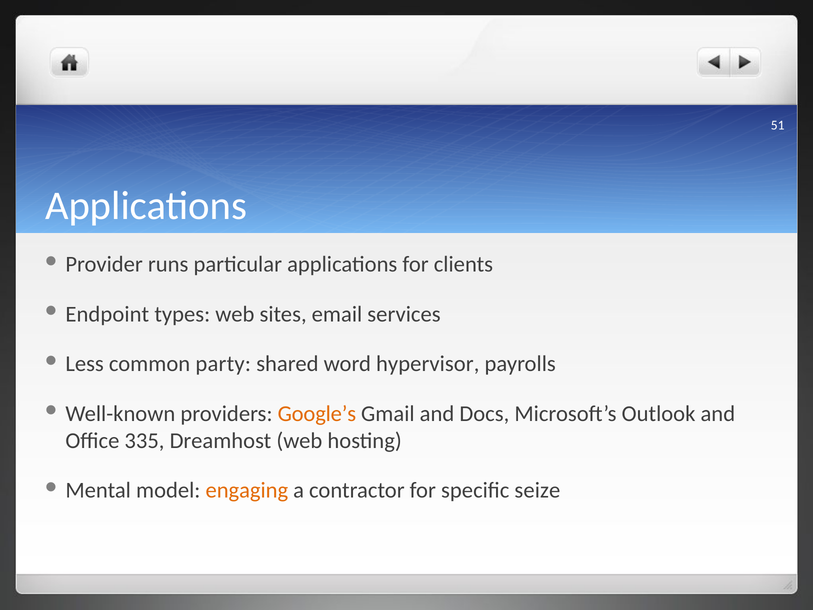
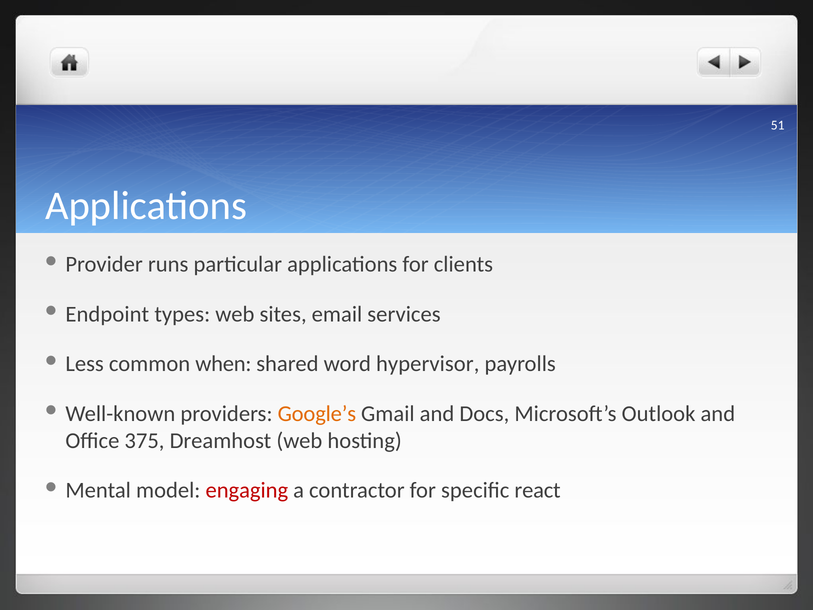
party: party -> when
335: 335 -> 375
engaging colour: orange -> red
seize: seize -> react
